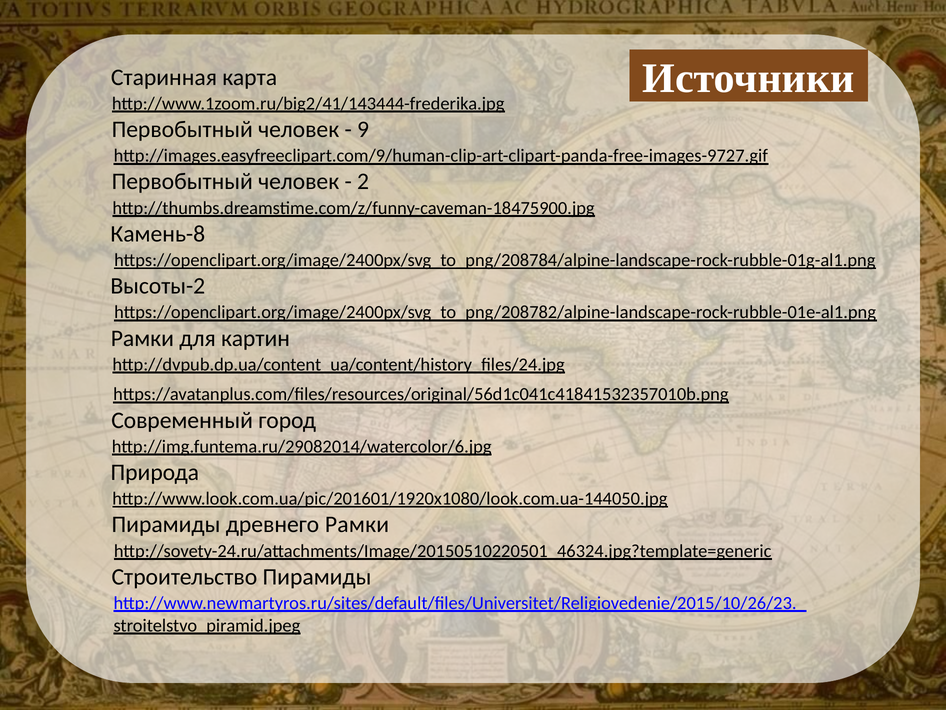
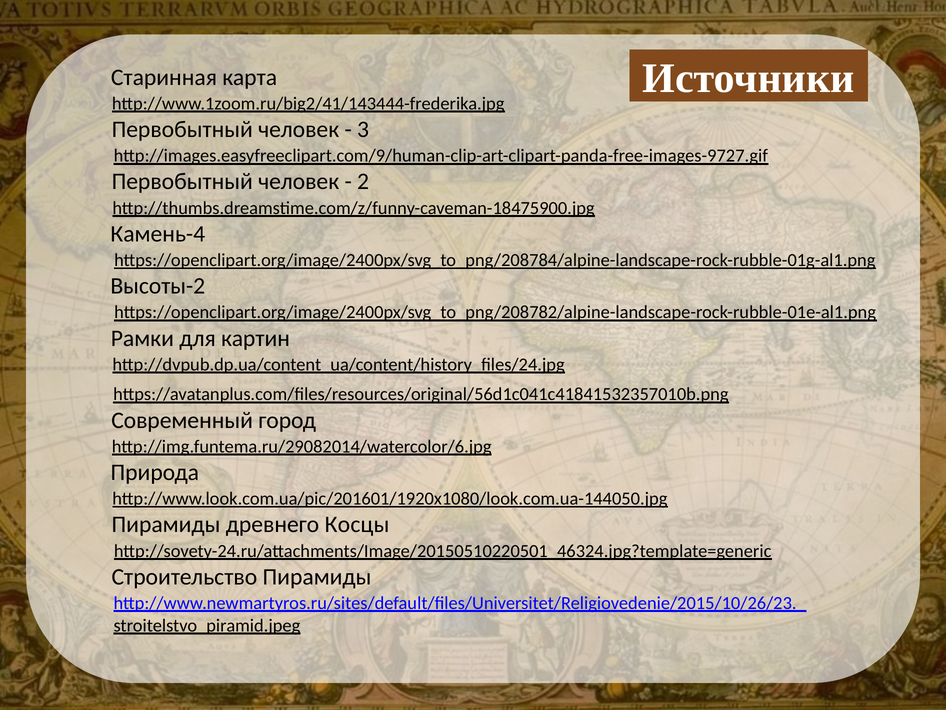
9: 9 -> 3
Камень-8: Камень-8 -> Камень-4
древнего Рамки: Рамки -> Косцы
